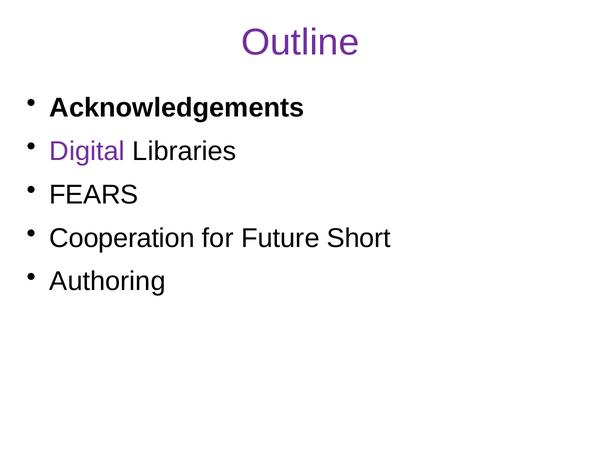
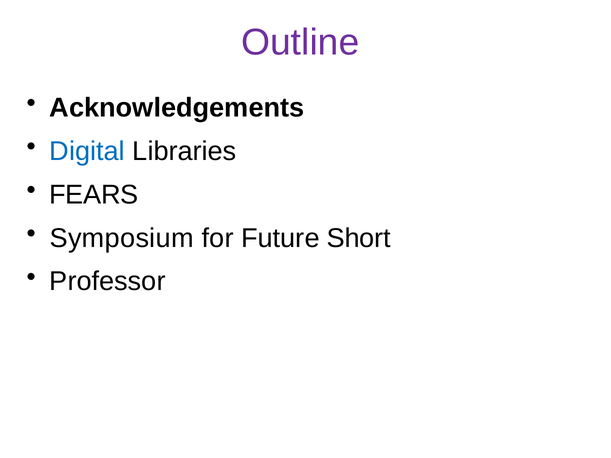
Digital colour: purple -> blue
Cooperation: Cooperation -> Symposium
Authoring: Authoring -> Professor
